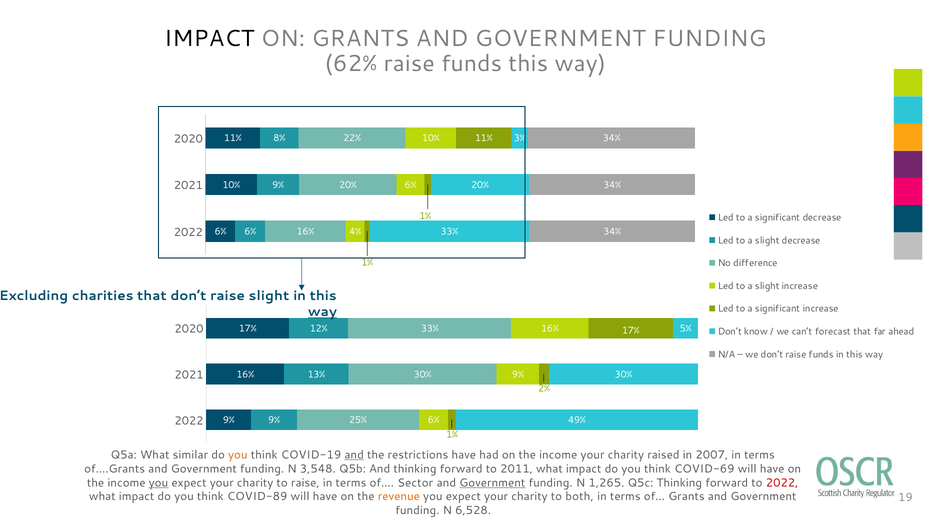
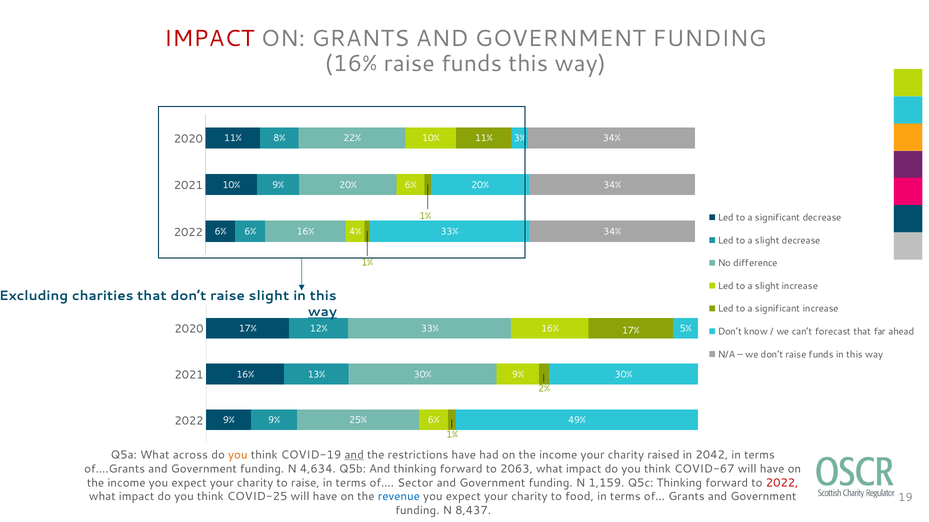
IMPACT at (209, 39) colour: black -> red
62% at (351, 64): 62% -> 16%
similar: similar -> across
2007: 2007 -> 2042
3,548: 3,548 -> 4,634
2011: 2011 -> 2063
COVID-69: COVID-69 -> COVID-67
you at (159, 483) underline: present -> none
Government at (492, 483) underline: present -> none
1,265: 1,265 -> 1,159
COVID-89: COVID-89 -> COVID-25
revenue colour: orange -> blue
both: both -> food
6,528: 6,528 -> 8,437
